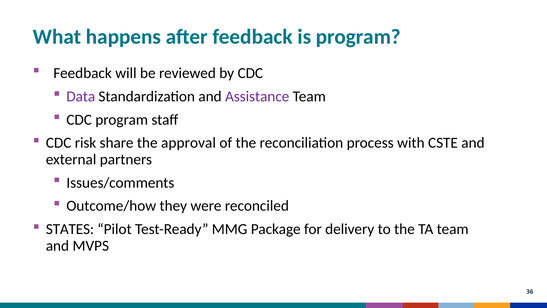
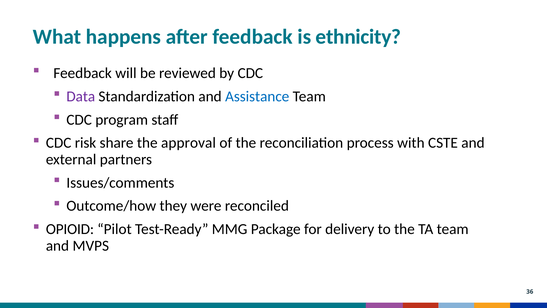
is program: program -> ethnicity
Assistance colour: purple -> blue
STATES: STATES -> OPIOID
